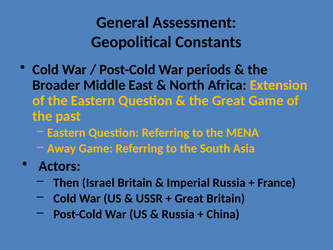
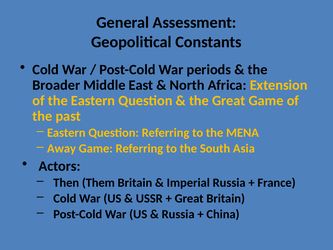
Israel: Israel -> Them
